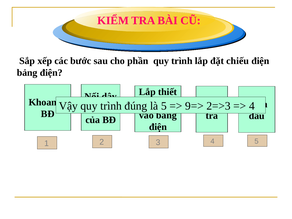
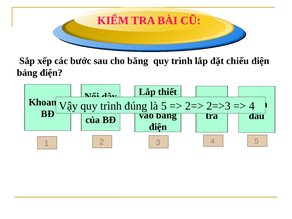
phần: phần -> băng
9=>: 9=> -> 2=>
